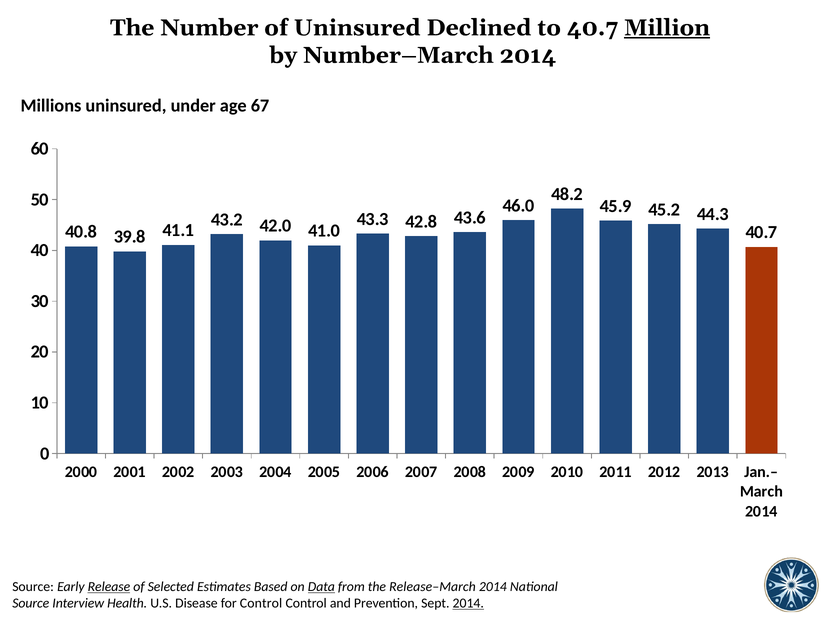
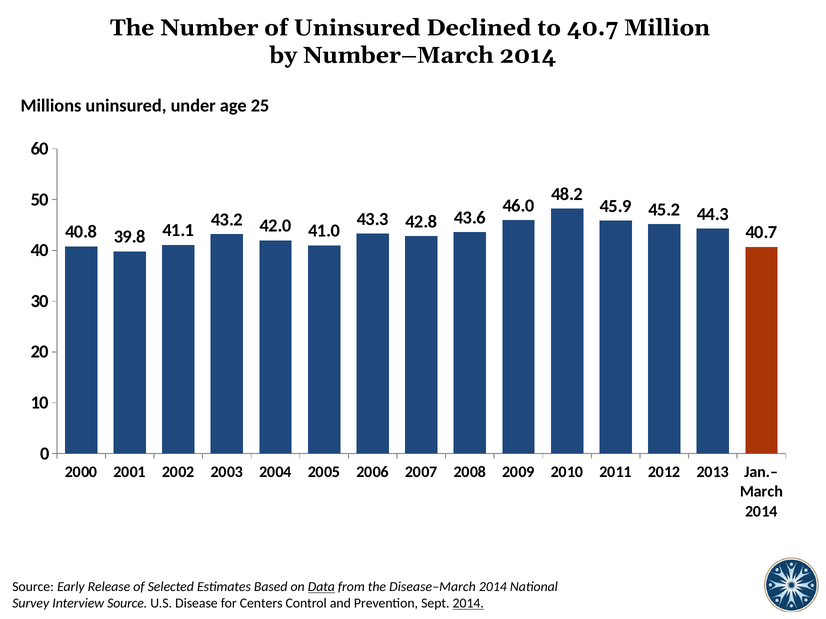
Million underline: present -> none
67: 67 -> 25
Release underline: present -> none
Release–March: Release–March -> Disease–March
Source at (31, 604): Source -> Survey
Interview Health: Health -> Source
for Control: Control -> Centers
